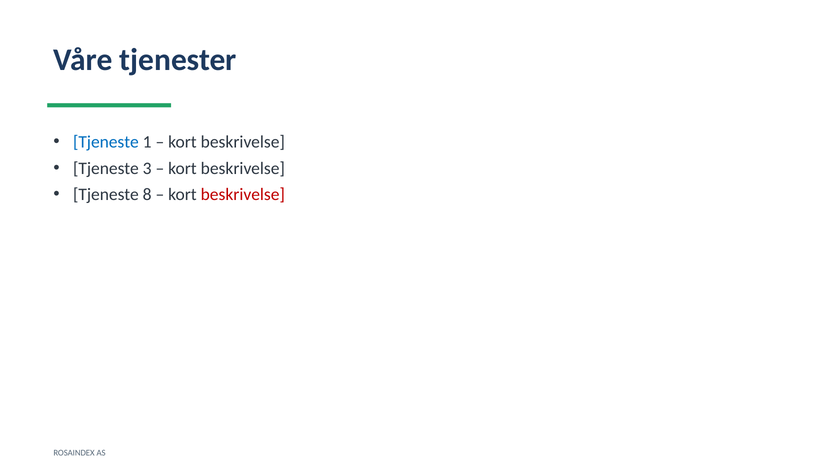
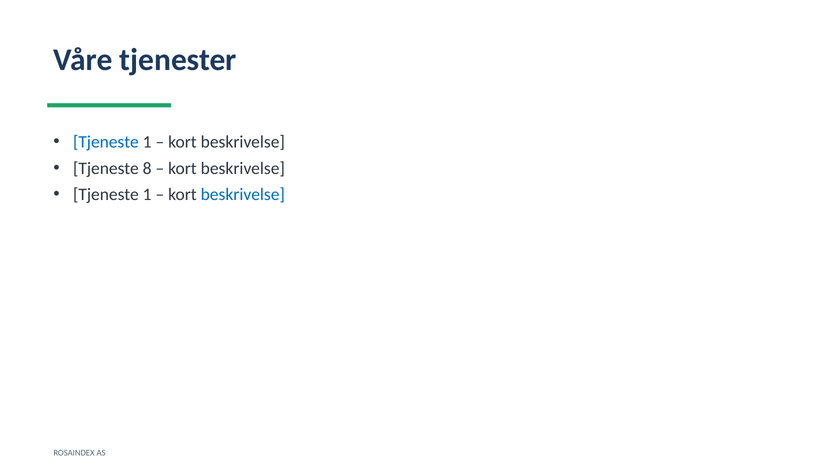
3: 3 -> 8
8 at (147, 195): 8 -> 1
beskrivelse at (243, 195) colour: red -> blue
